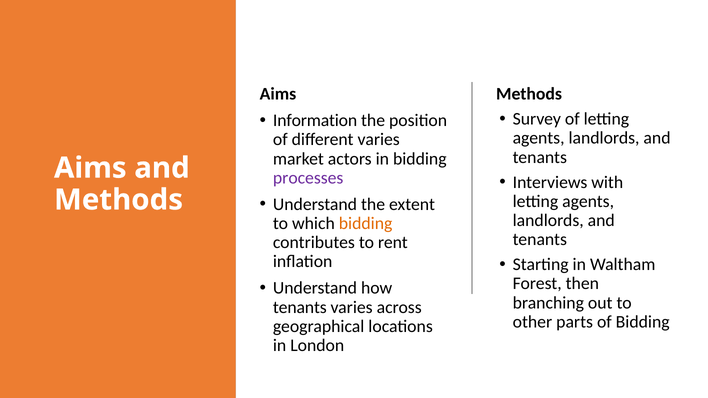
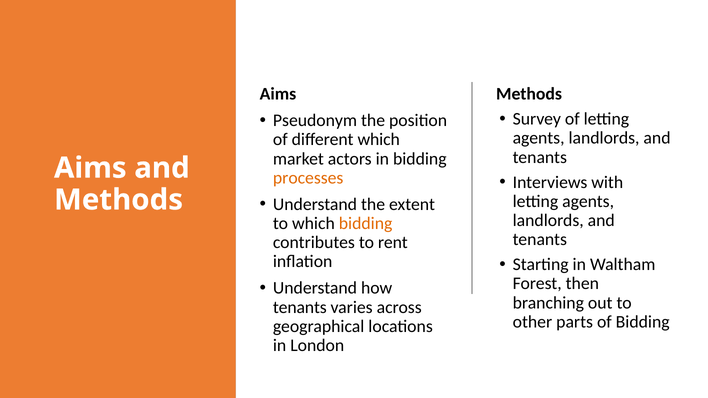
Information: Information -> Pseudonym
different varies: varies -> which
processes colour: purple -> orange
